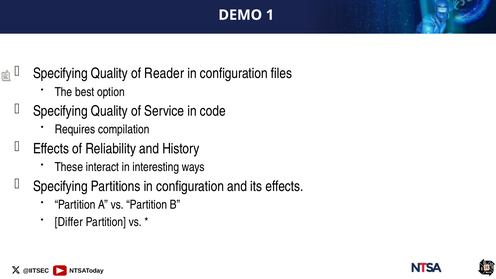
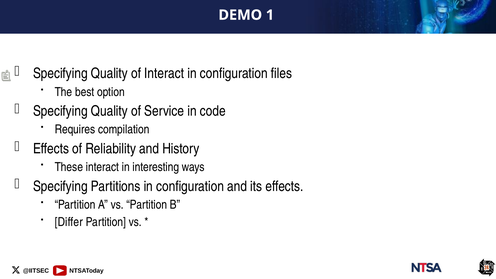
of Reader: Reader -> Interact
